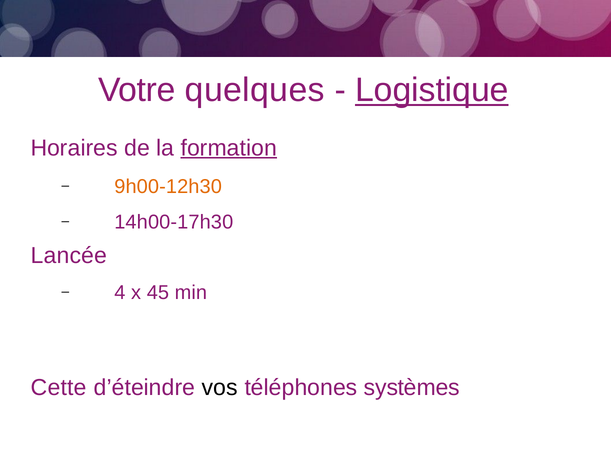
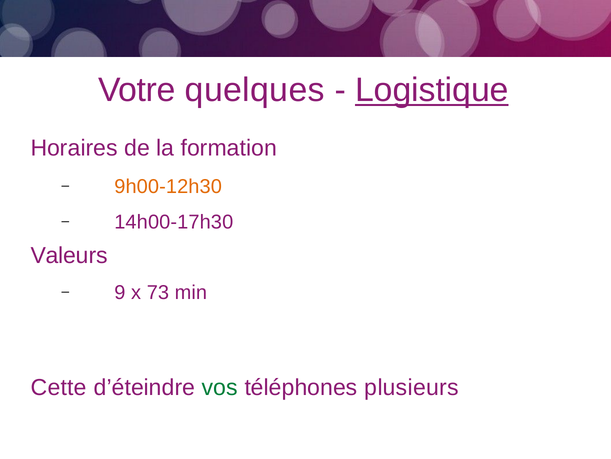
formation underline: present -> none
Lancée: Lancée -> Valeurs
4: 4 -> 9
45: 45 -> 73
vos colour: black -> green
systèmes: systèmes -> plusieurs
